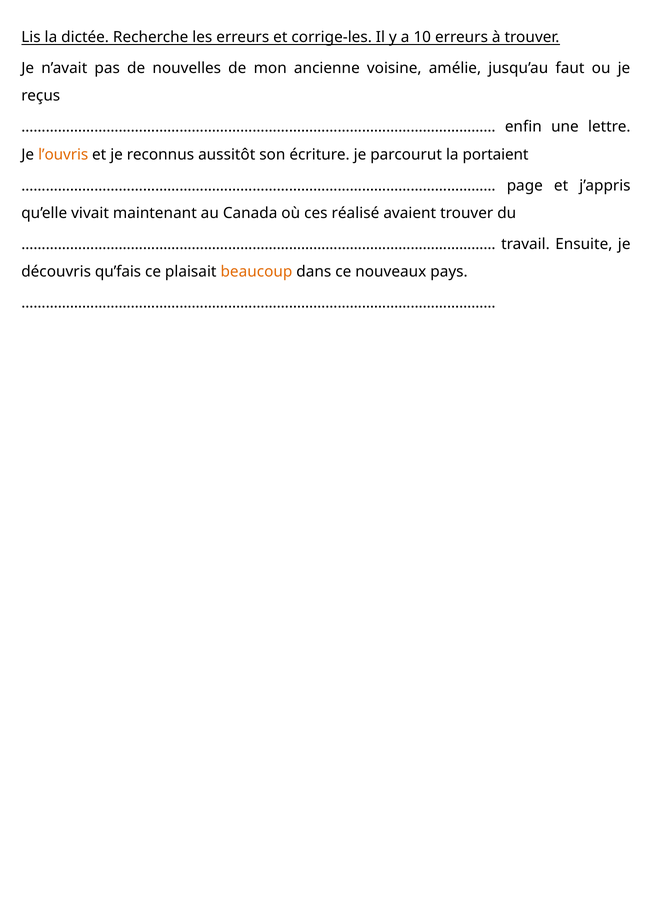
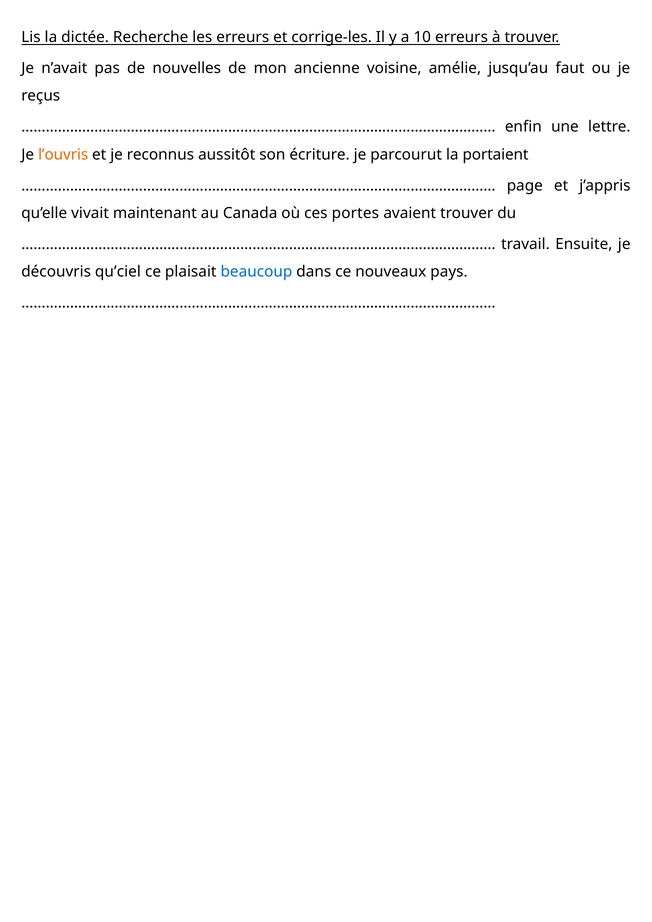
réalisé: réalisé -> portes
qu’fais: qu’fais -> qu’ciel
beaucoup colour: orange -> blue
